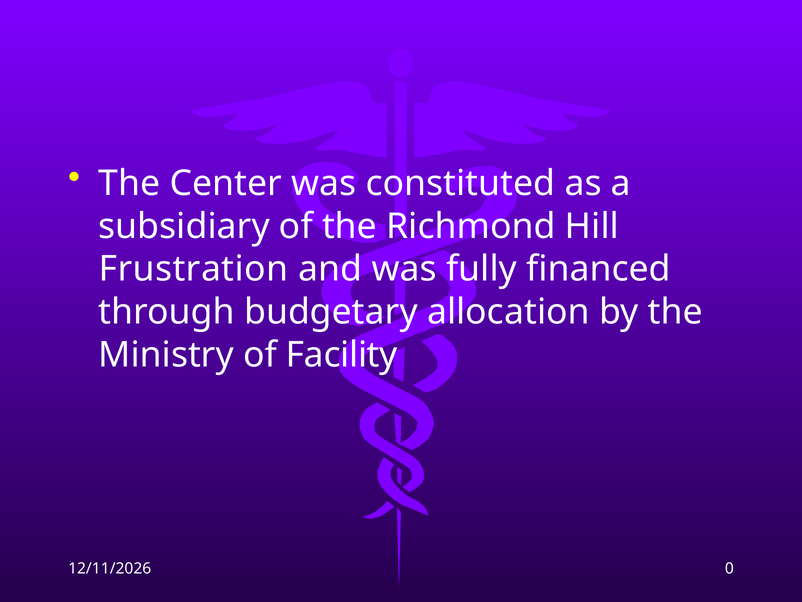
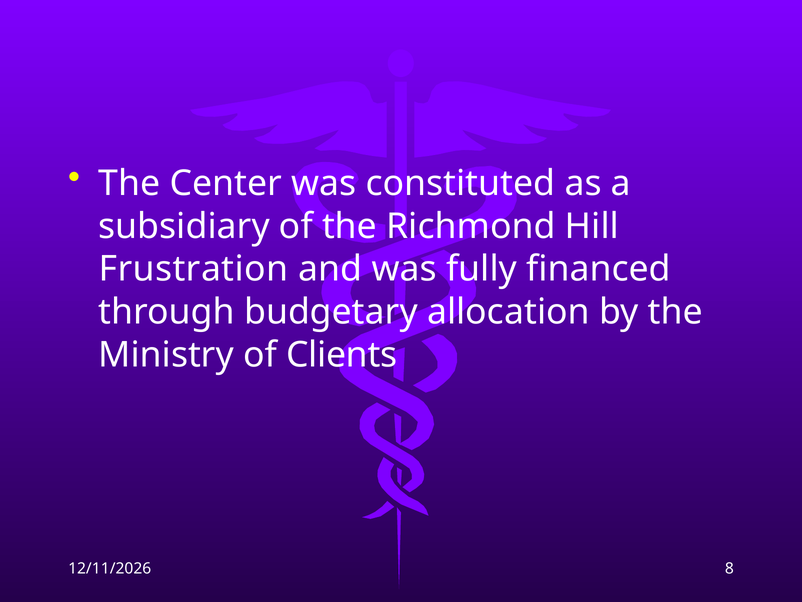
Facility: Facility -> Clients
0: 0 -> 8
